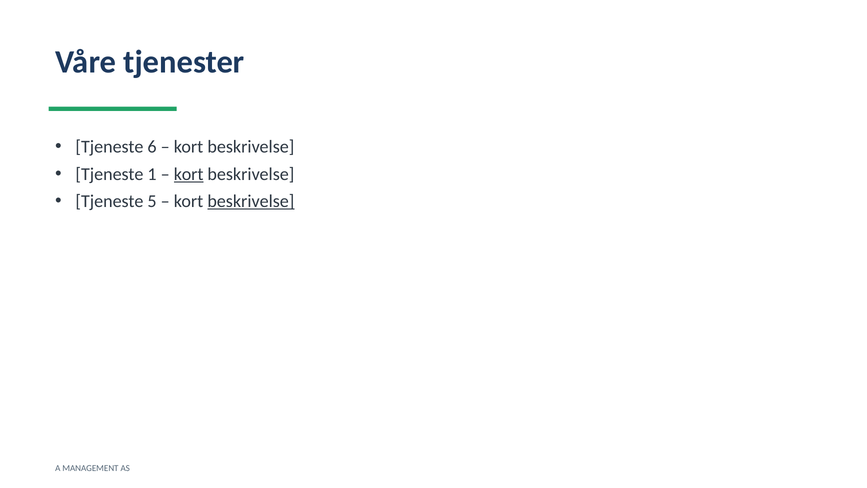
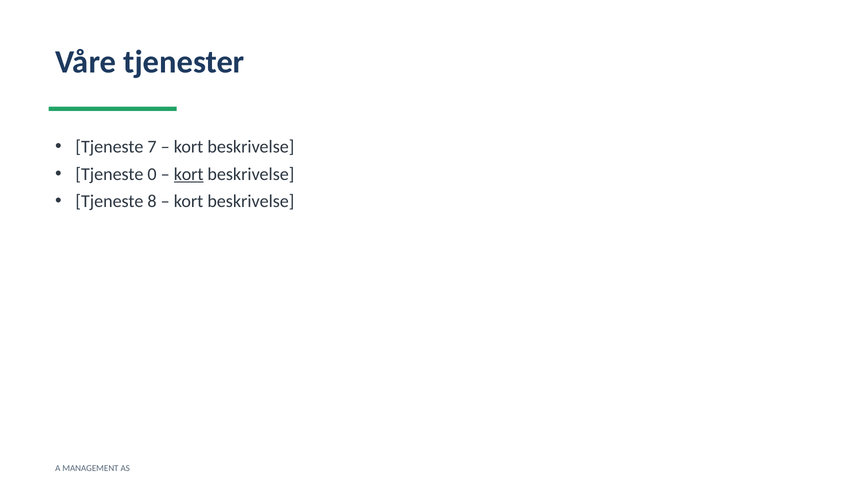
6: 6 -> 7
1: 1 -> 0
5: 5 -> 8
beskrivelse at (251, 201) underline: present -> none
